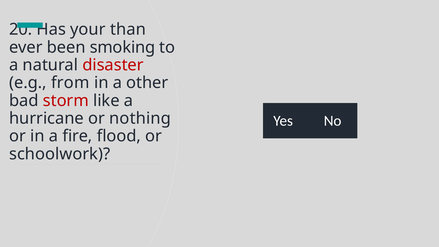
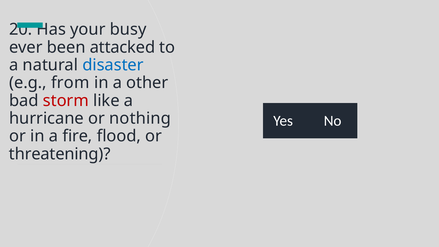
than: than -> busy
smoking: smoking -> attacked
disaster colour: red -> blue
schoolwork: schoolwork -> threatening
